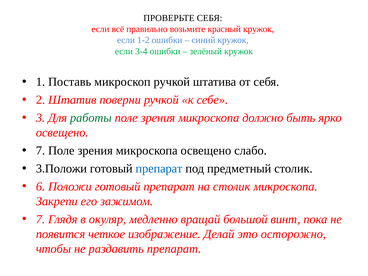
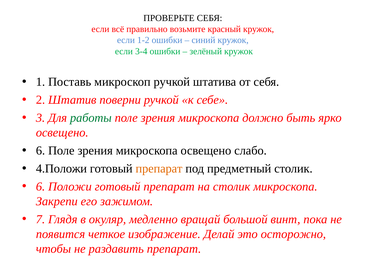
7 at (40, 151): 7 -> 6
3.Положи: 3.Положи -> 4.Положи
препарат at (159, 169) colour: blue -> orange
